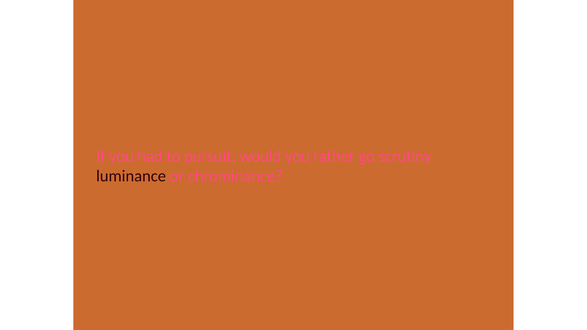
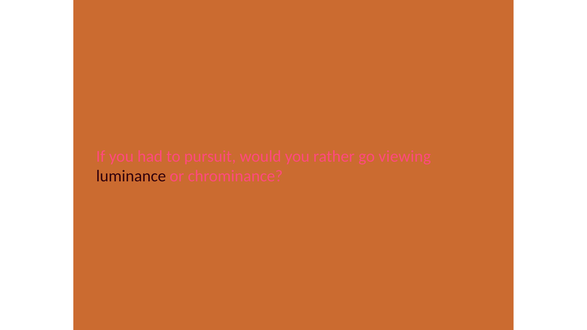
scrutiny: scrutiny -> viewing
